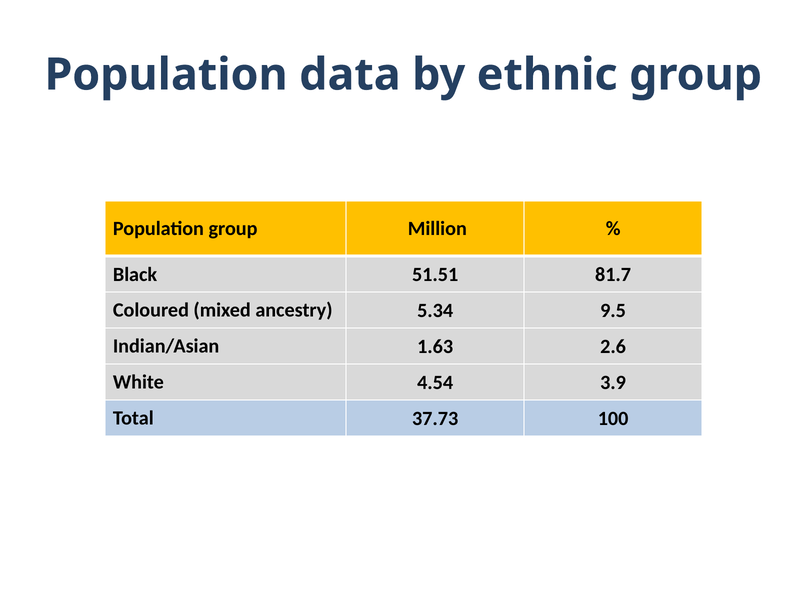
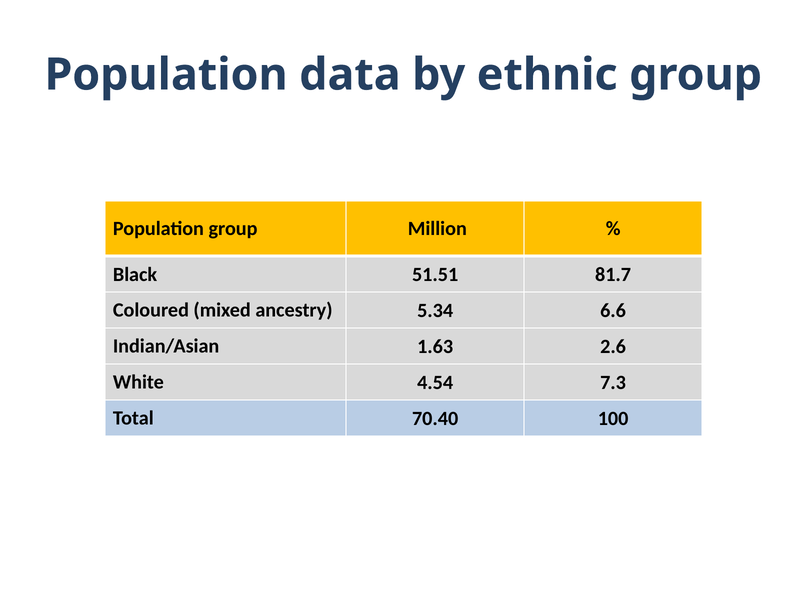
9.5: 9.5 -> 6.6
3.9: 3.9 -> 7.3
37.73: 37.73 -> 70.40
